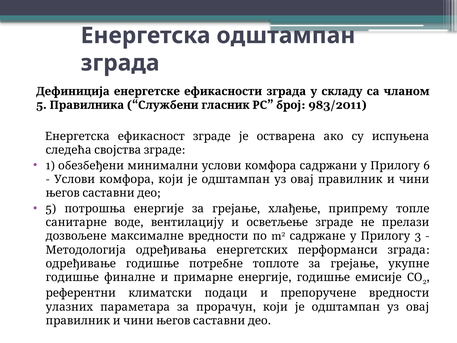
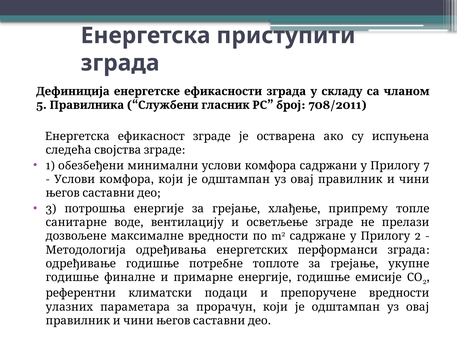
Енергетска одштампан: одштампан -> приступити
983/2011: 983/2011 -> 708/2011
6: 6 -> 7
5 at (51, 209): 5 -> 3
2 3: 3 -> 2
